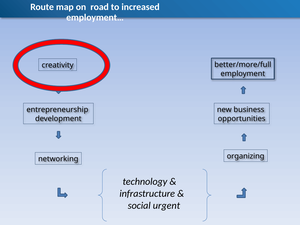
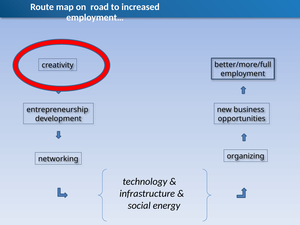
urgent: urgent -> energy
